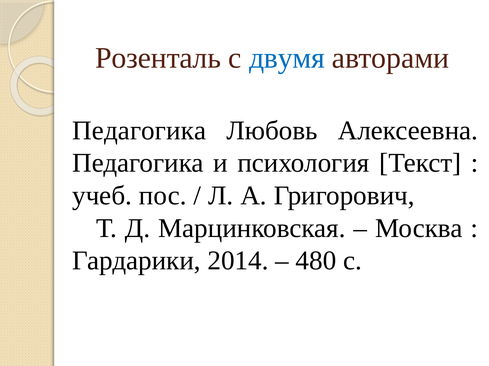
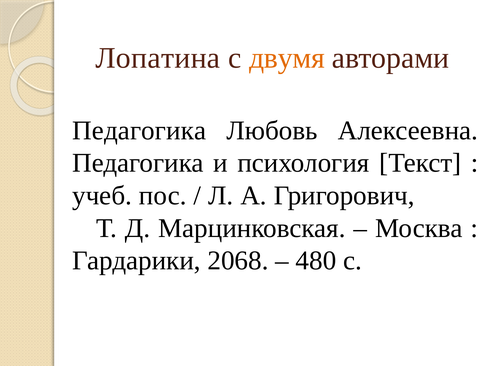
Розенталь: Розенталь -> Лопатина
двумя colour: blue -> orange
2014: 2014 -> 2068
